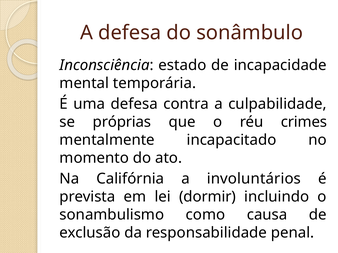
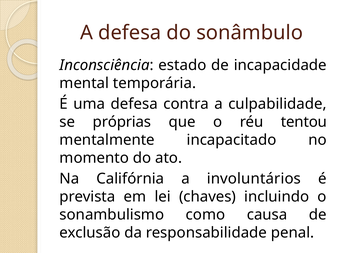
crimes: crimes -> tentou
dormir: dormir -> chaves
